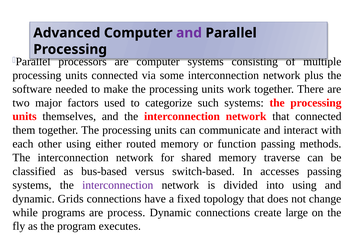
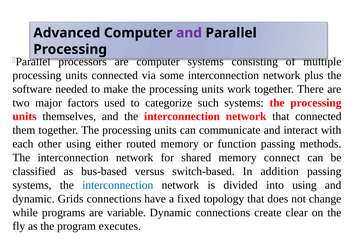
traverse: traverse -> connect
accesses: accesses -> addition
interconnection at (118, 185) colour: purple -> blue
process: process -> variable
large: large -> clear
